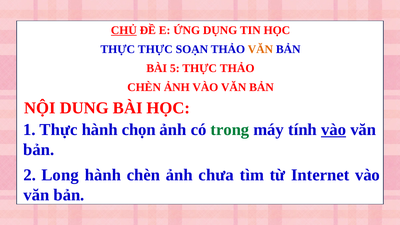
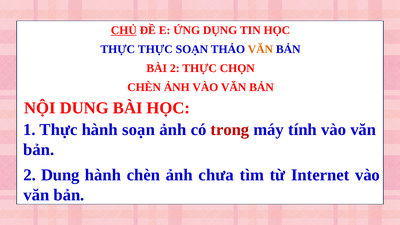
BÀI 5: 5 -> 2
THỰC THẢO: THẢO -> CHỌN
hành chọn: chọn -> soạn
trong colour: green -> red
vào at (334, 130) underline: present -> none
2 Long: Long -> Dung
